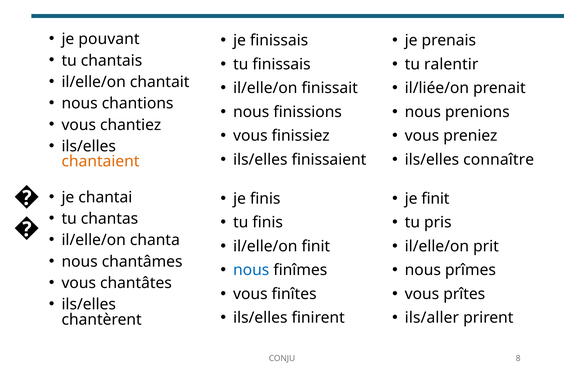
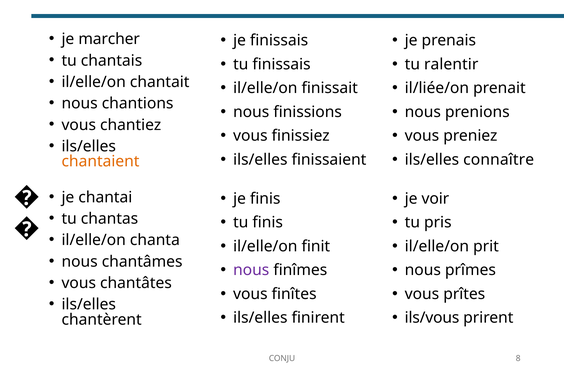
pouvant: pouvant -> marcher
je finit: finit -> voir
nous at (251, 270) colour: blue -> purple
ils/aller: ils/aller -> ils/vous
